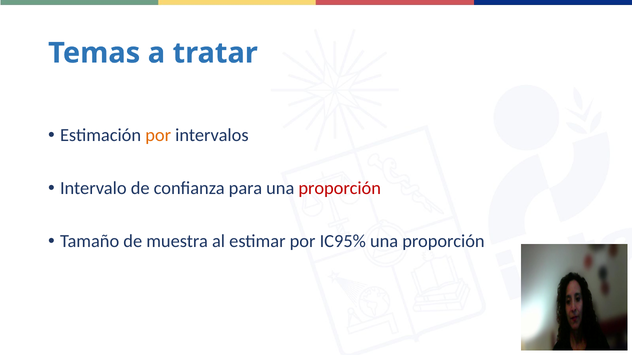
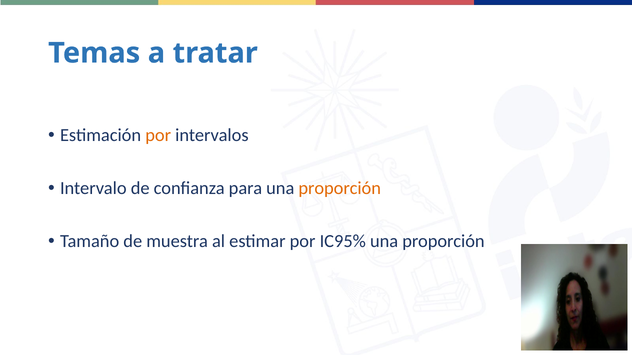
proporción at (340, 189) colour: red -> orange
